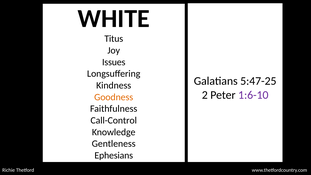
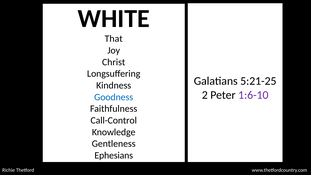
Titus: Titus -> That
Issues: Issues -> Christ
5:47-25: 5:47-25 -> 5:21-25
Goodness colour: orange -> blue
